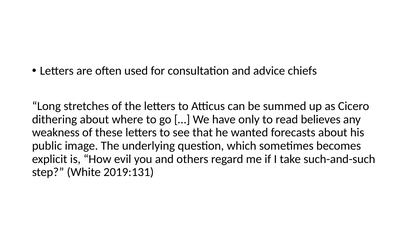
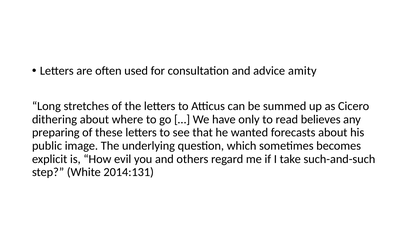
chiefs: chiefs -> amity
weakness: weakness -> preparing
2019:131: 2019:131 -> 2014:131
